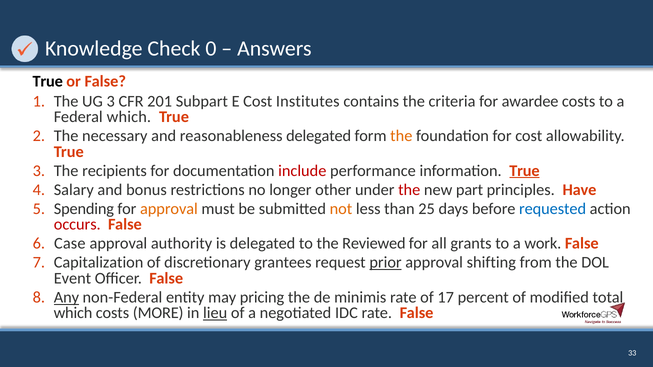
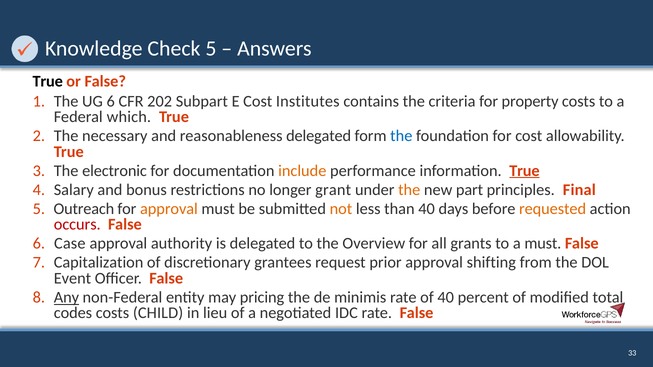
Check 0: 0 -> 5
UG 3: 3 -> 6
201: 201 -> 202
awardee: awardee -> property
the at (401, 136) colour: orange -> blue
recipients: recipients -> electronic
include colour: red -> orange
other: other -> grant
the at (409, 190) colour: red -> orange
Have: Have -> Final
Spending: Spending -> Outreach
than 25: 25 -> 40
requested colour: blue -> orange
Reviewed: Reviewed -> Overview
a work: work -> must
prior underline: present -> none
of 17: 17 -> 40
which at (73, 313): which -> codes
MORE: MORE -> CHILD
lieu underline: present -> none
